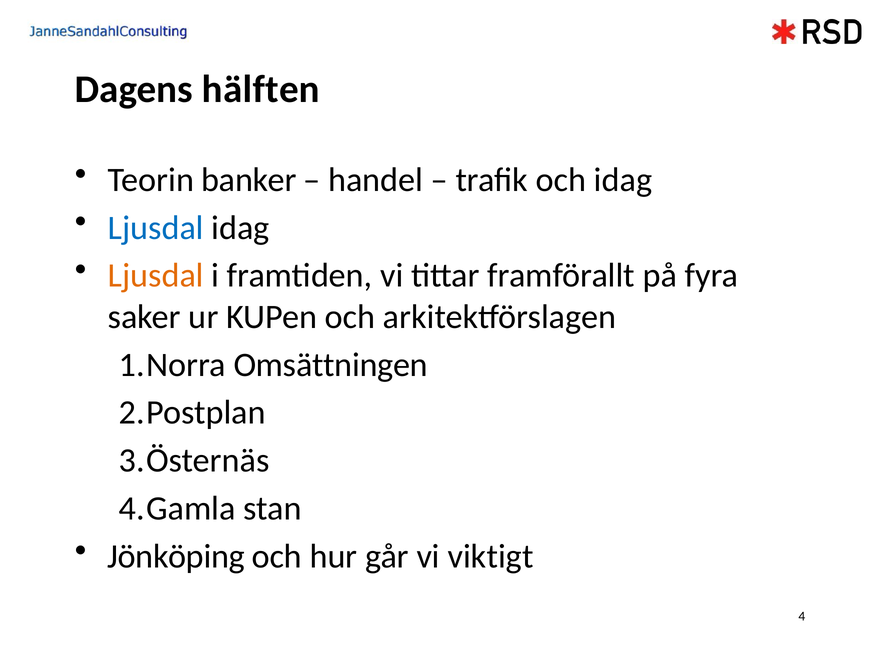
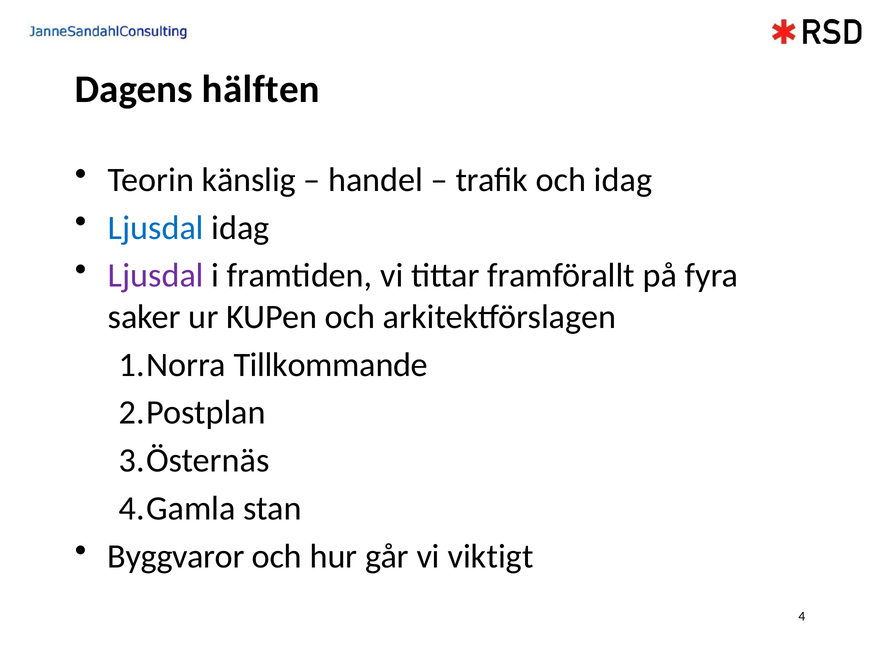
banker: banker -> känslig
Ljusdal at (156, 276) colour: orange -> purple
Omsättningen: Omsättningen -> Tillkommande
Jönköping: Jönköping -> Byggvaror
